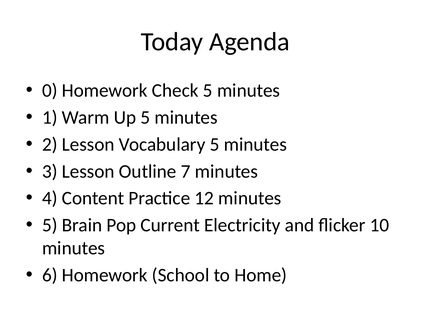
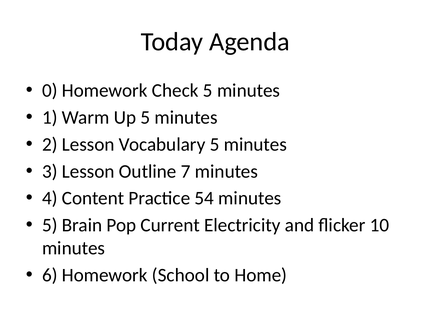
12: 12 -> 54
